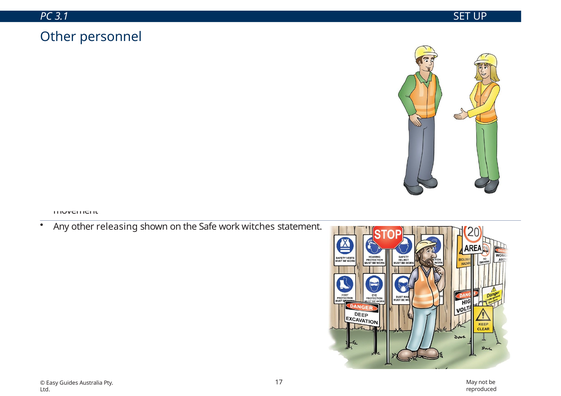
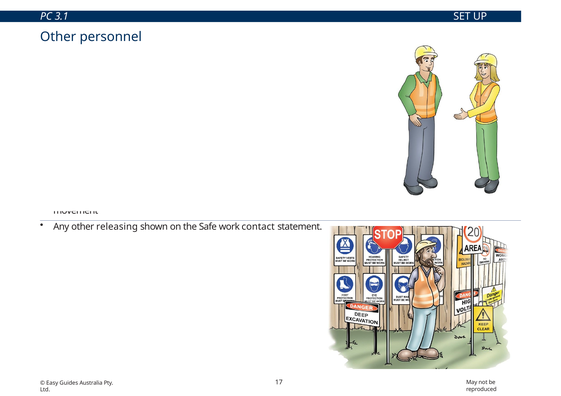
witches: witches -> contact
